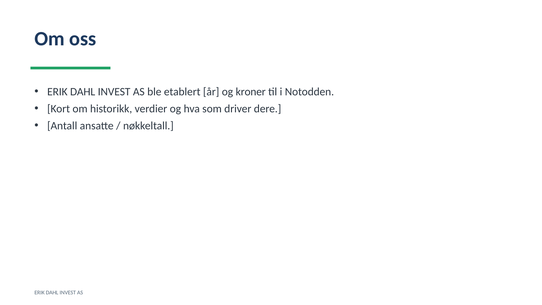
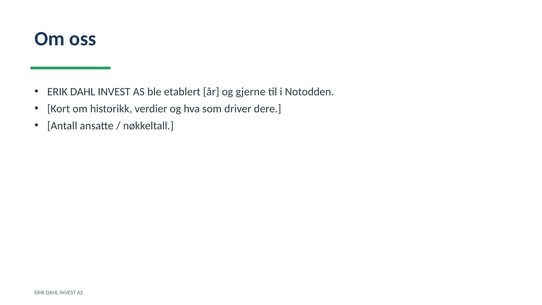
kroner: kroner -> gjerne
